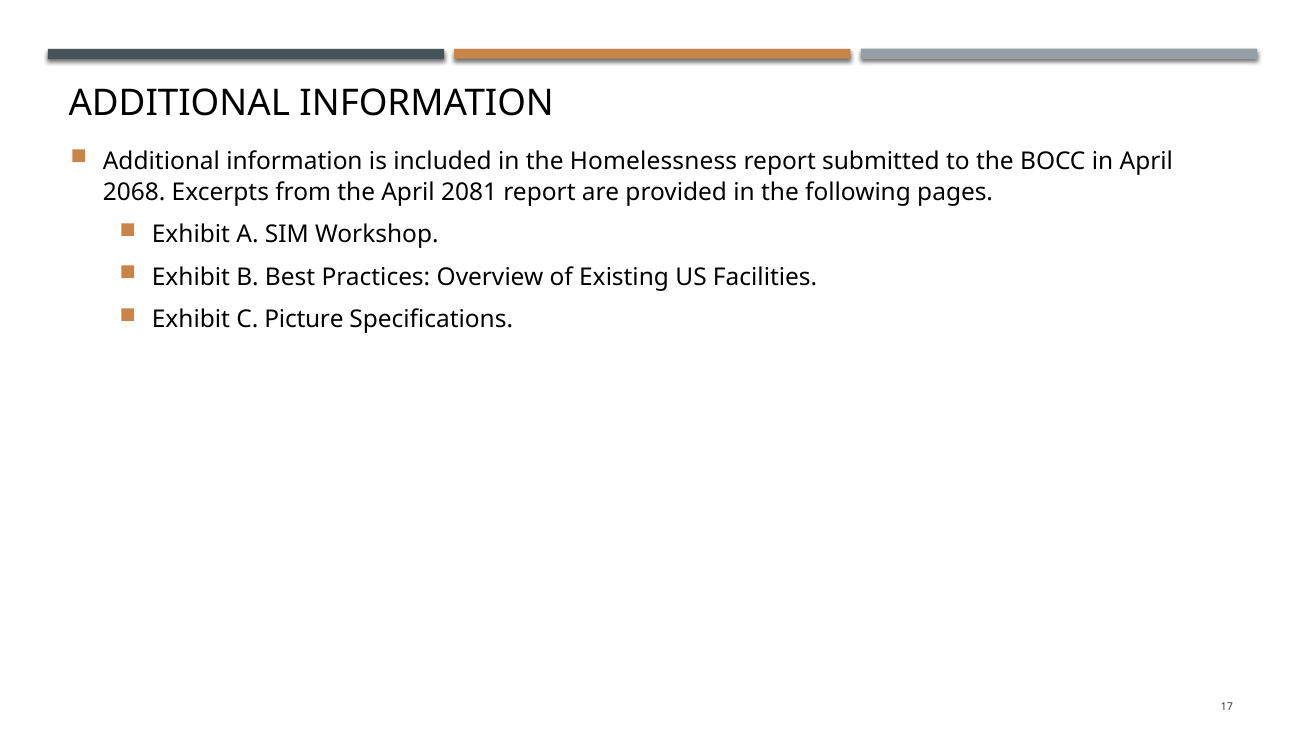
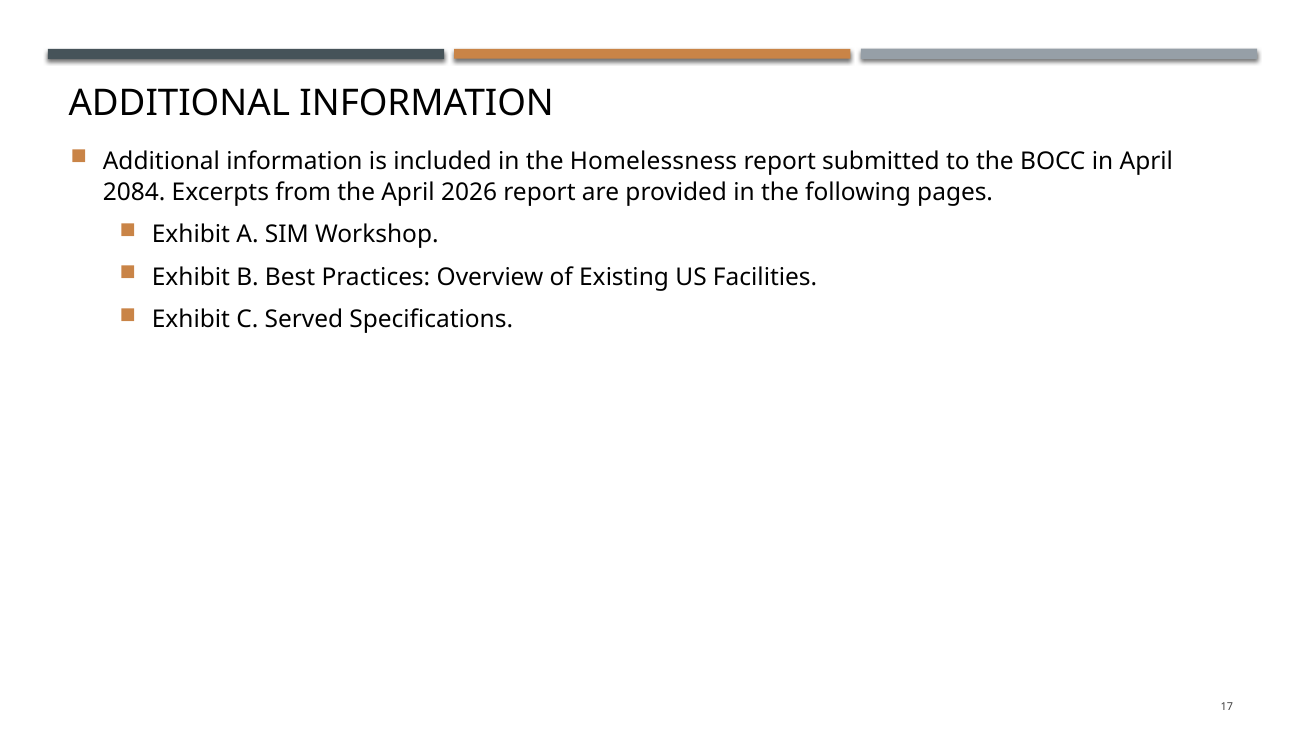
2068: 2068 -> 2084
2081: 2081 -> 2026
Picture: Picture -> Served
